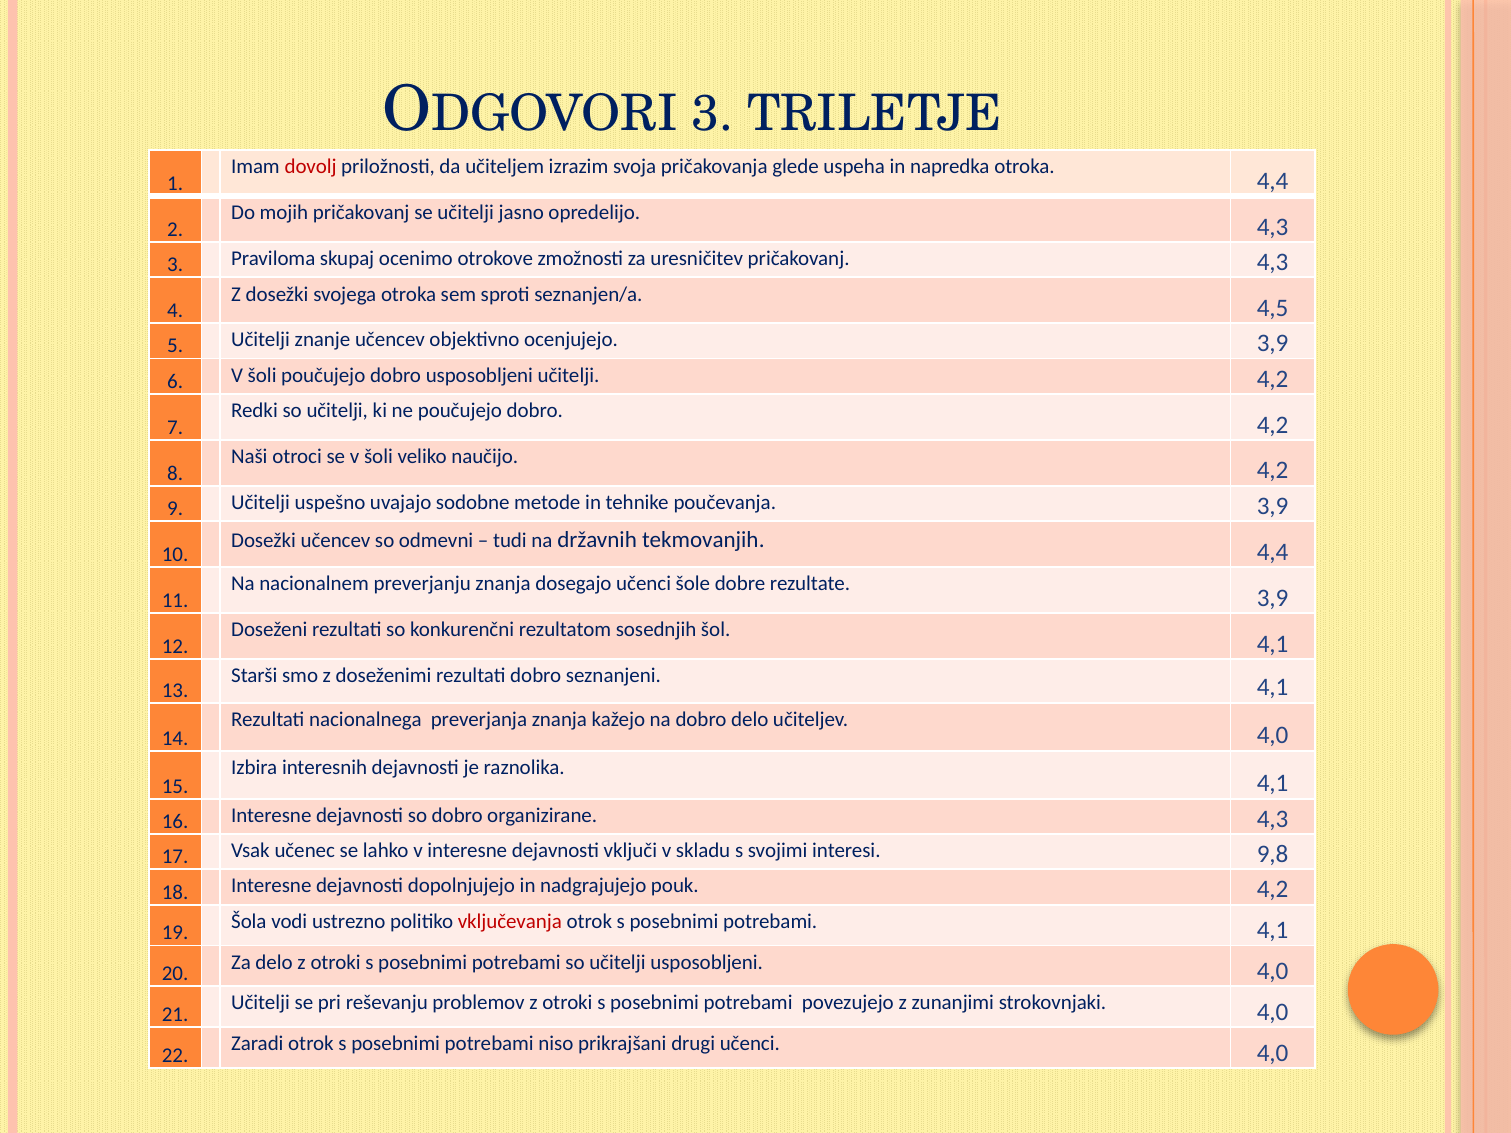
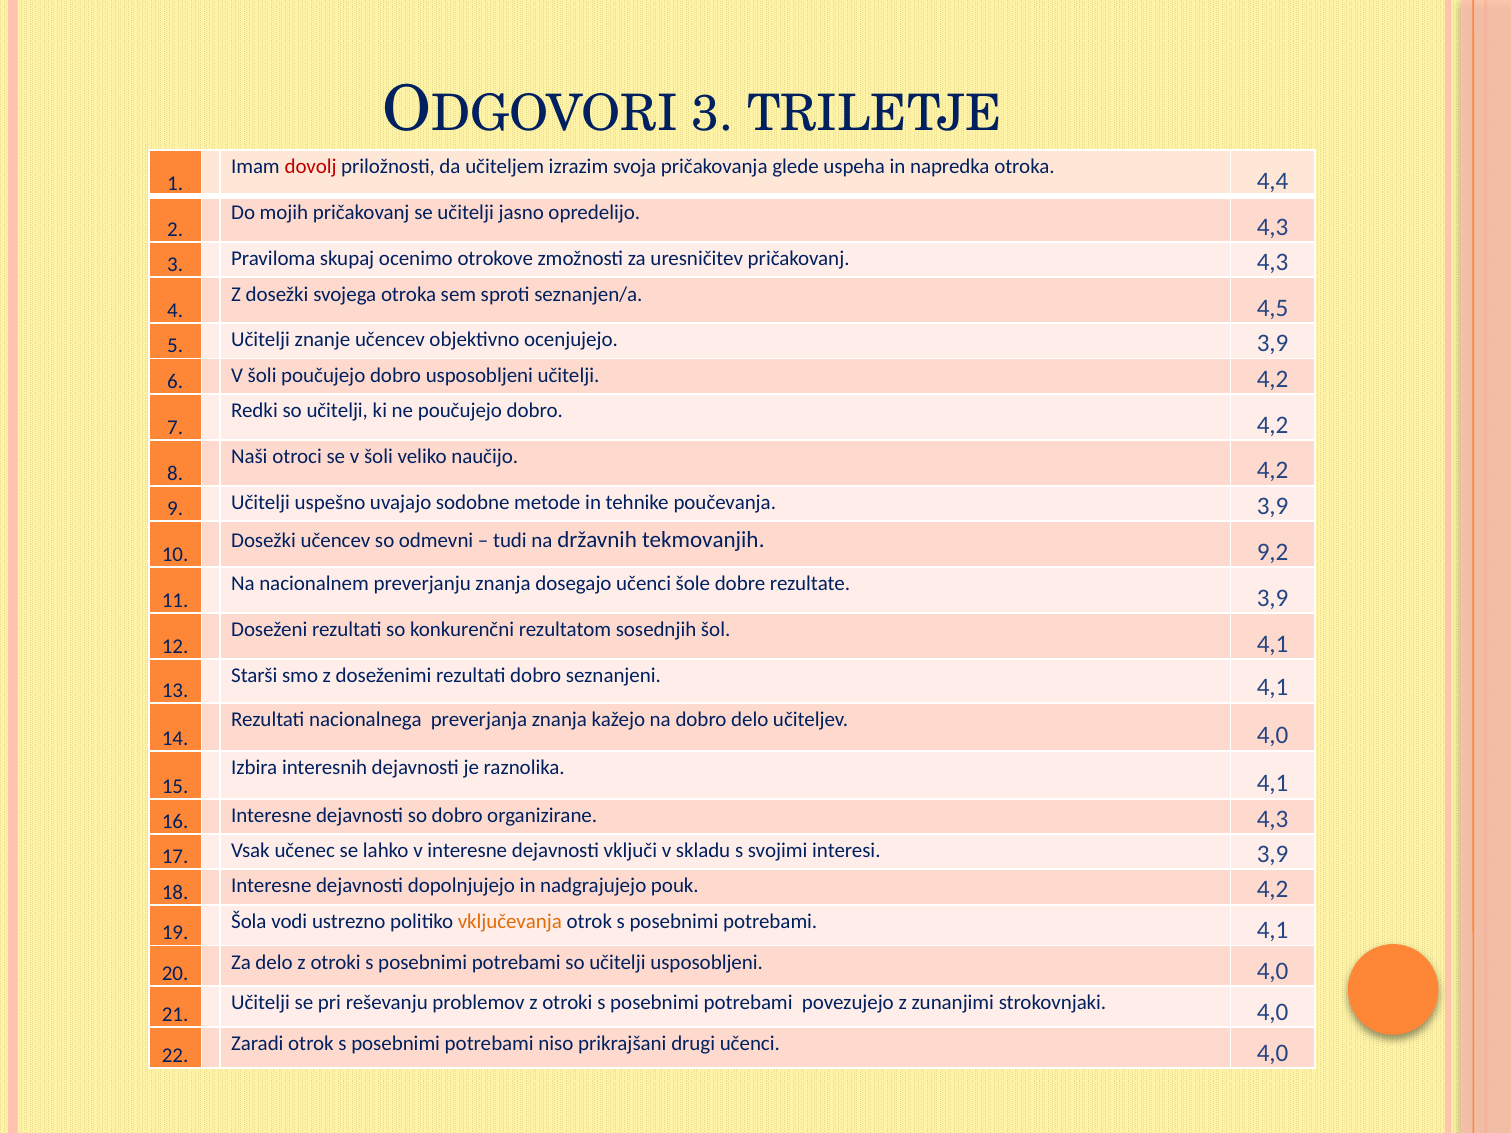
tekmovanjih 4,4: 4,4 -> 9,2
interesi 9,8: 9,8 -> 3,9
vključevanja colour: red -> orange
